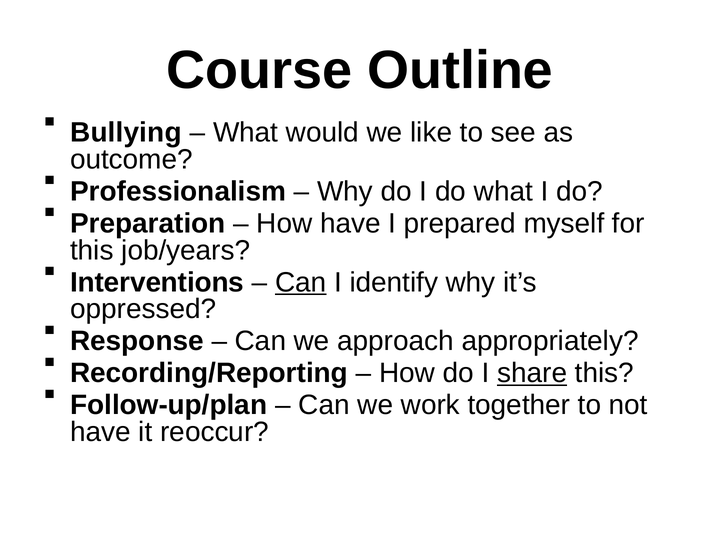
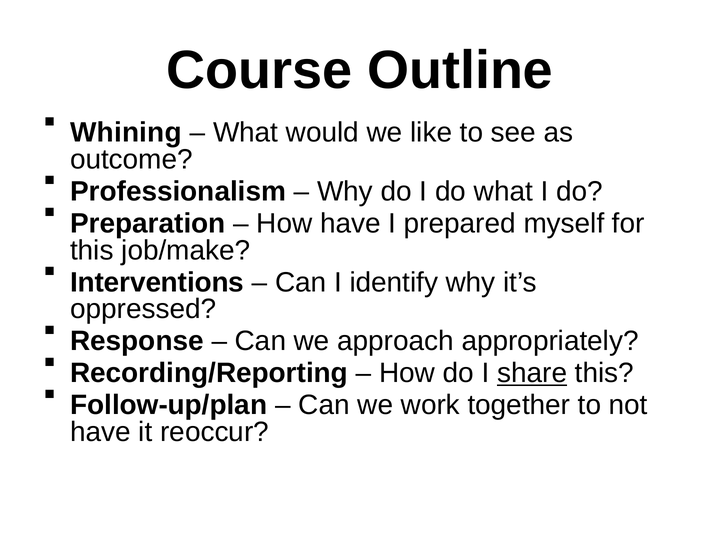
Bullying: Bullying -> Whining
job/years: job/years -> job/make
Can at (301, 282) underline: present -> none
